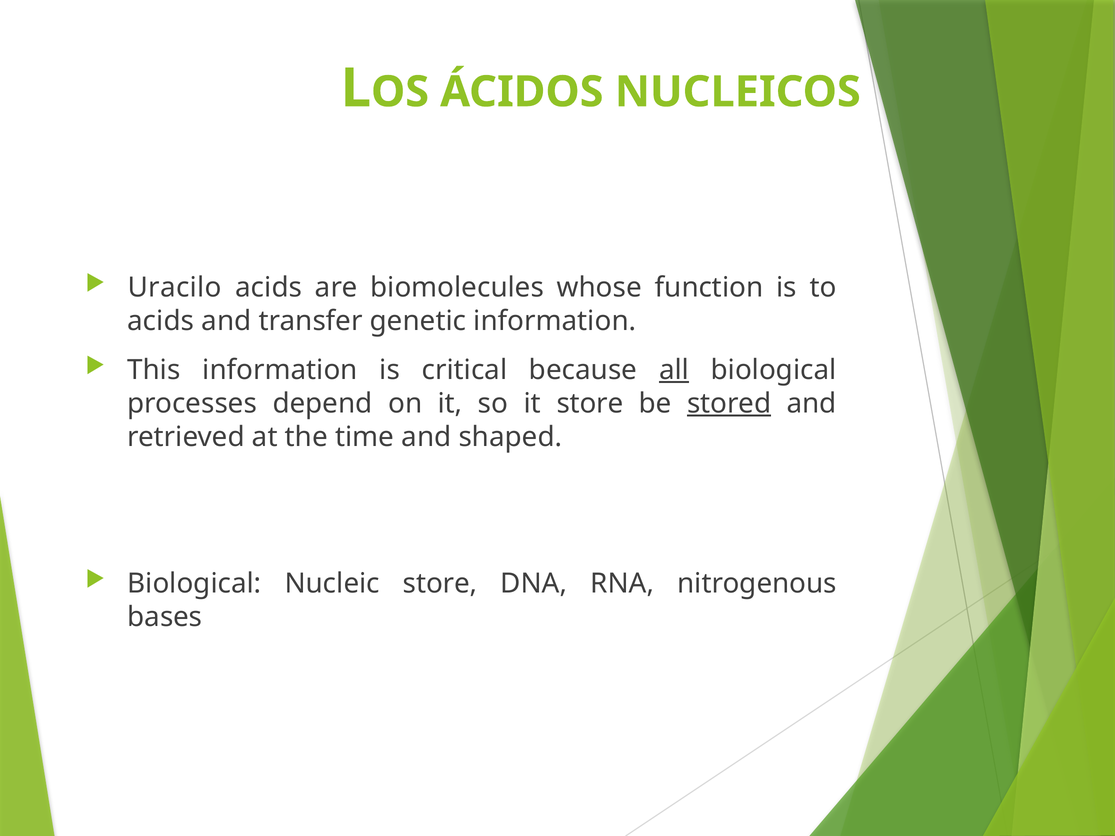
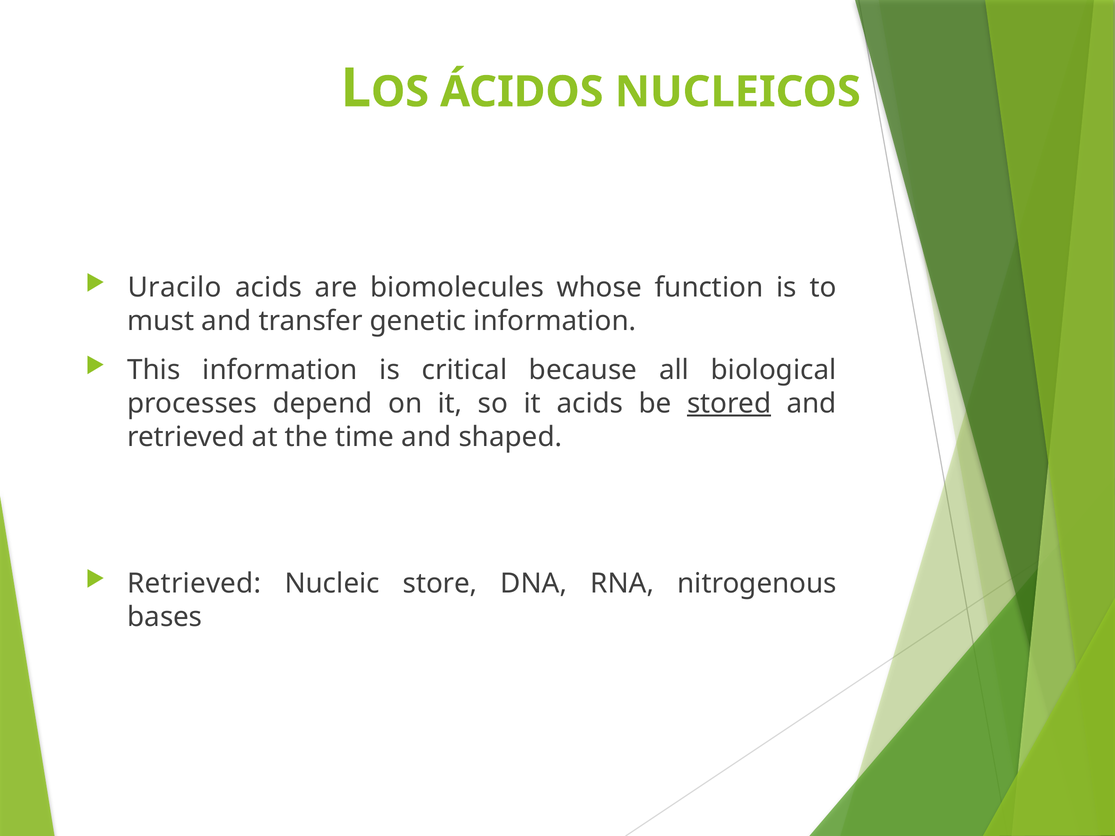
acids at (161, 321): acids -> must
all underline: present -> none
it store: store -> acids
Biological at (194, 584): Biological -> Retrieved
